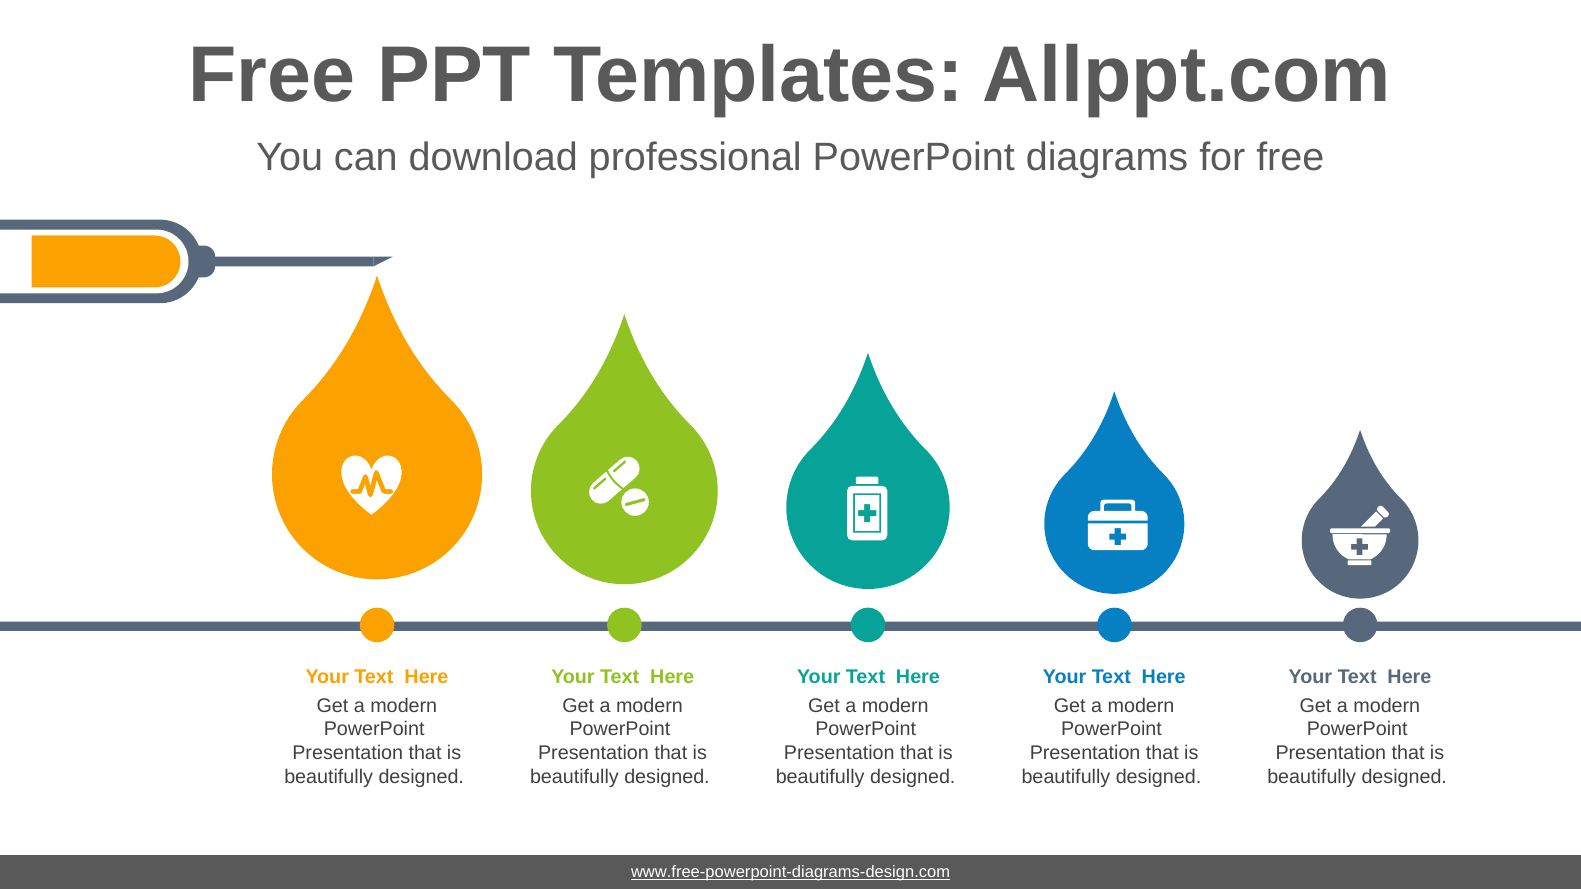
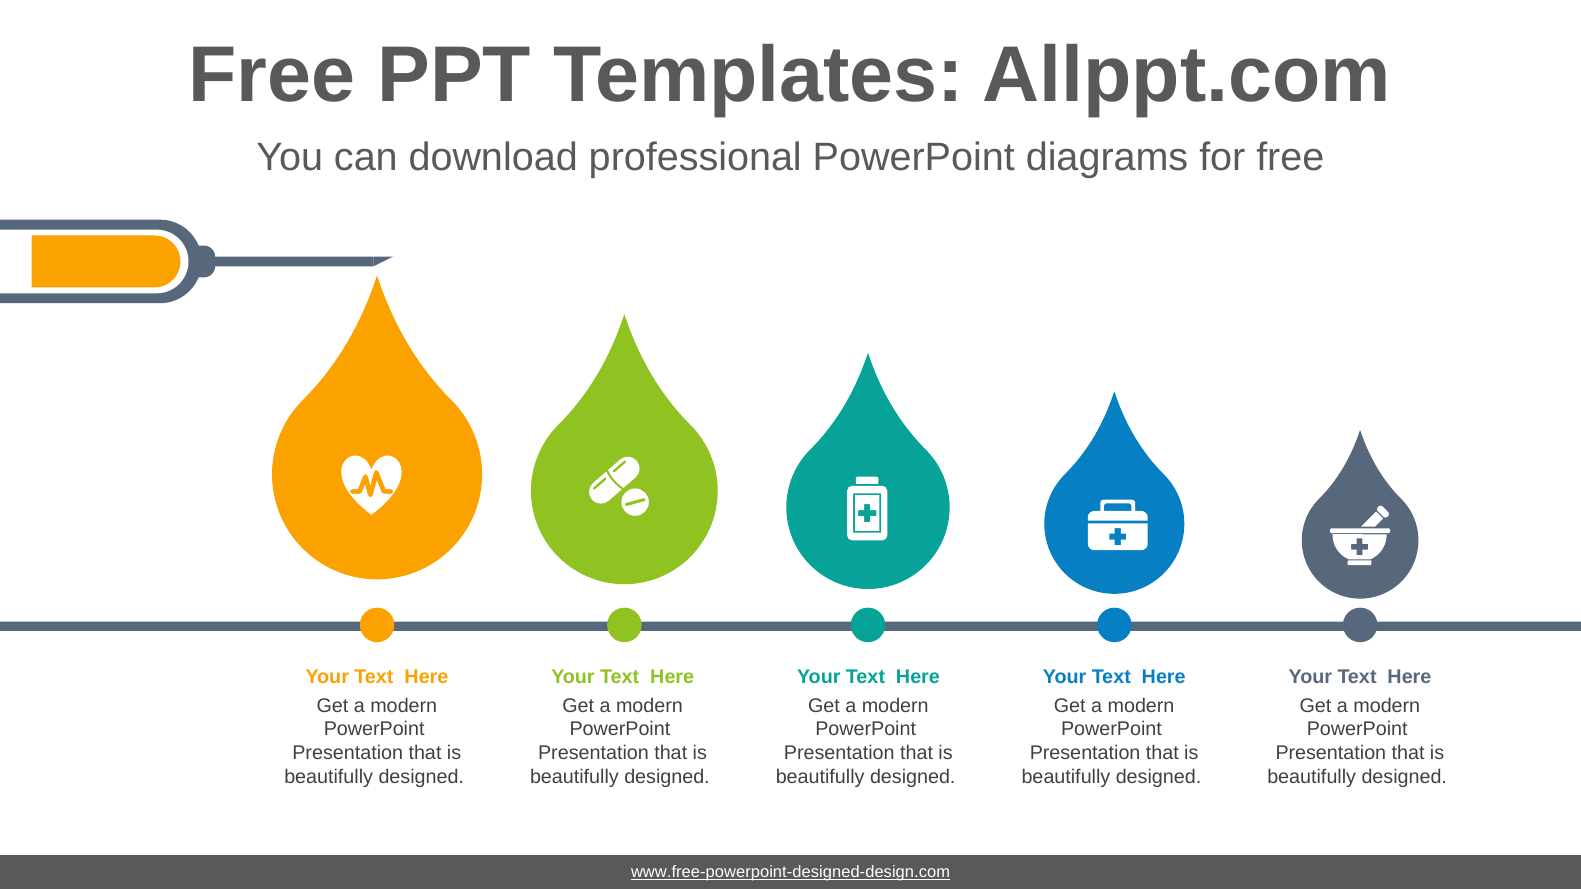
www.free-powerpoint-diagrams-design.com: www.free-powerpoint-diagrams-design.com -> www.free-powerpoint-designed-design.com
